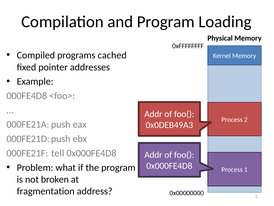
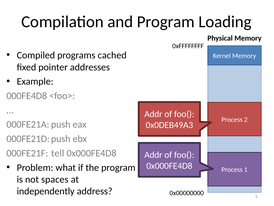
broken: broken -> spaces
fragmentation: fragmentation -> independently
